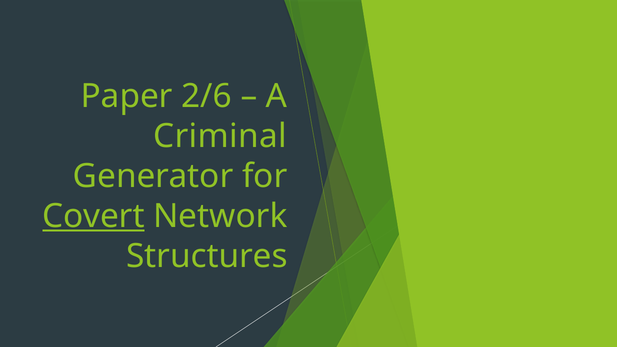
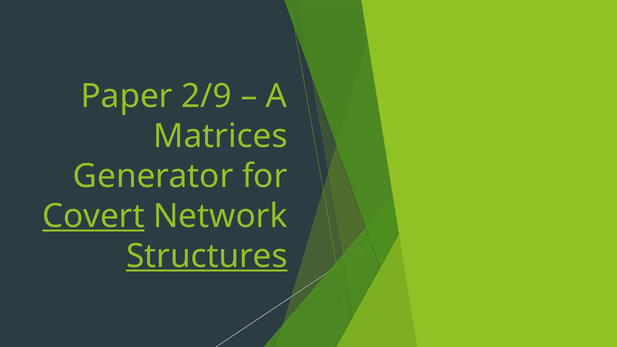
2/6: 2/6 -> 2/9
Criminal: Criminal -> Matrices
Structures underline: none -> present
